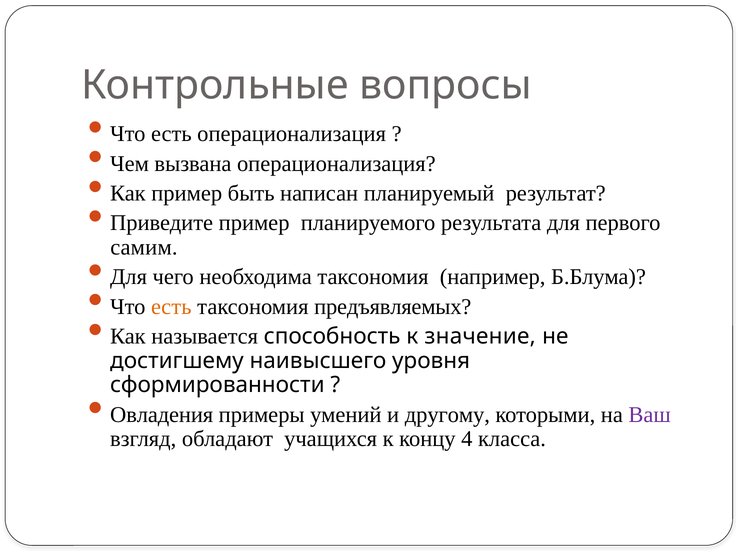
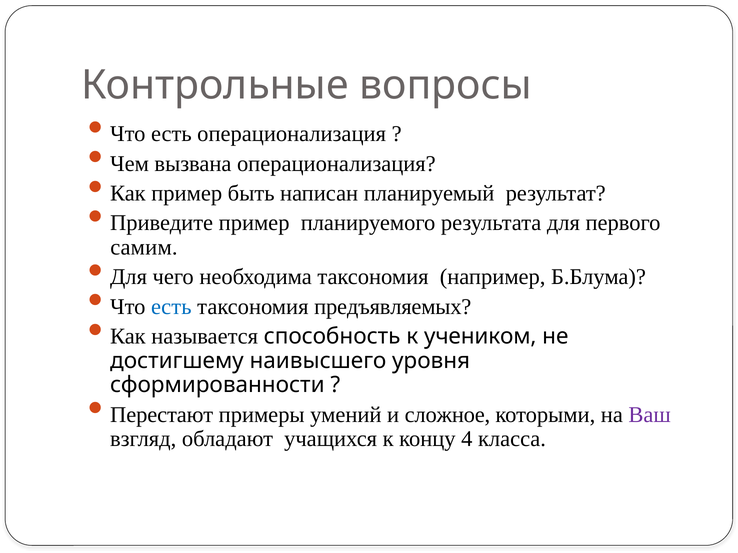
есть at (171, 307) colour: orange -> blue
значение: значение -> учеником
Овладения: Овладения -> Перестают
другому: другому -> сложное
